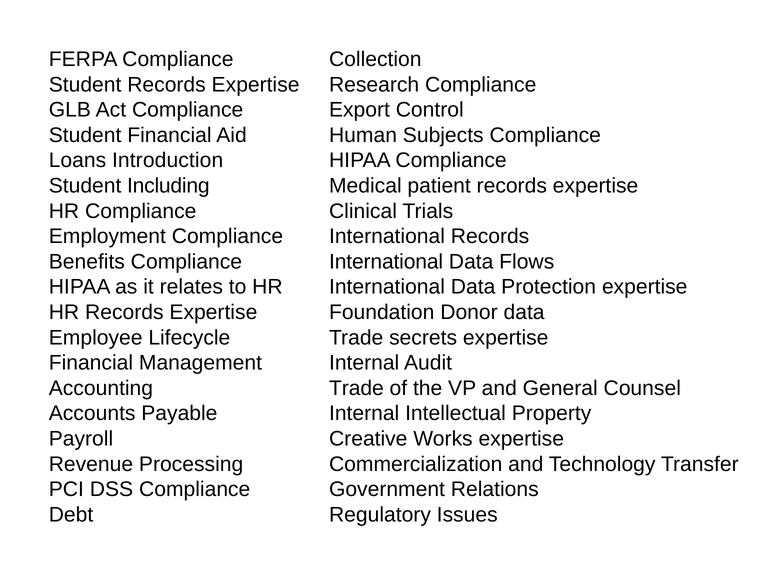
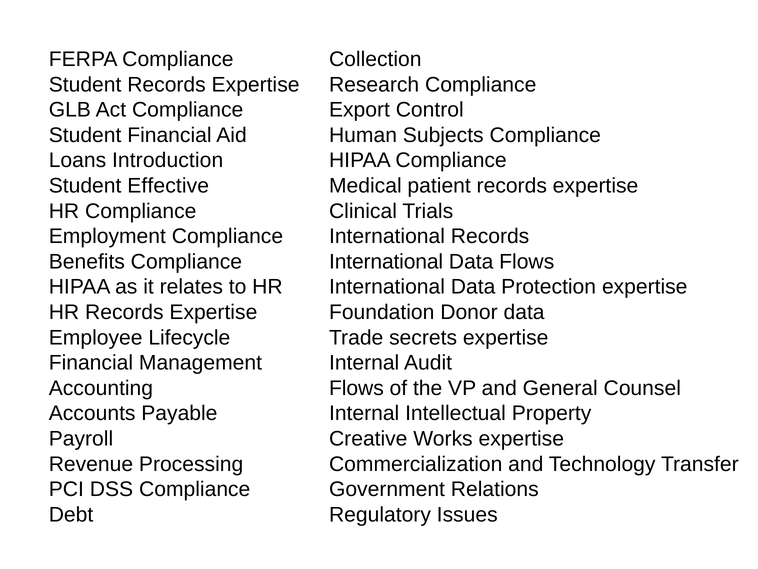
Including: Including -> Effective
Trade at (356, 388): Trade -> Flows
